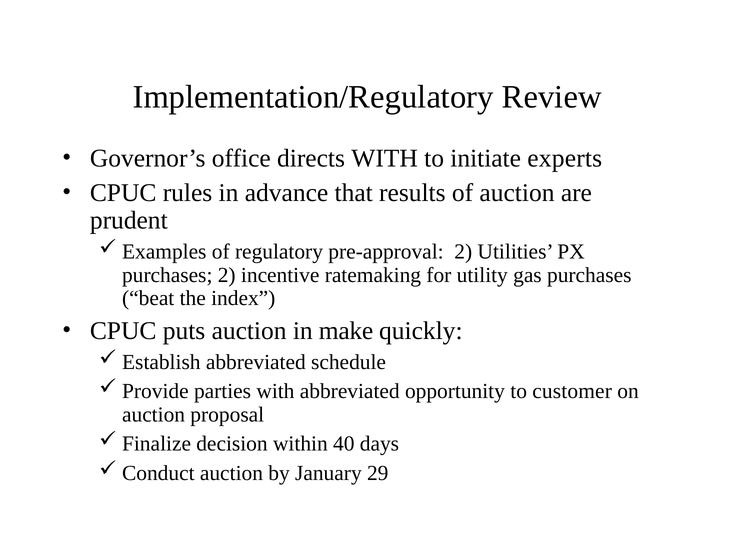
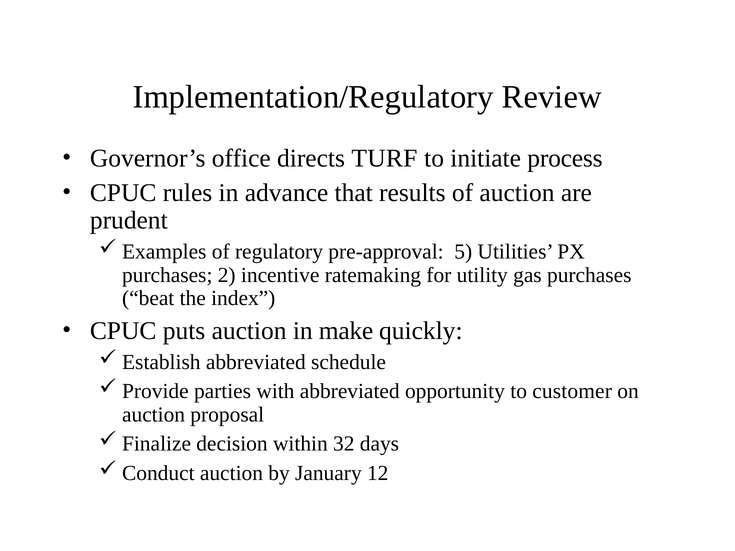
directs WITH: WITH -> TURF
experts: experts -> process
pre-approval 2: 2 -> 5
40: 40 -> 32
29: 29 -> 12
